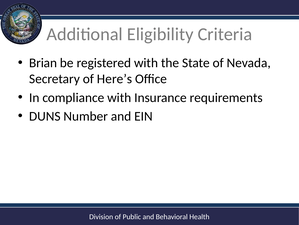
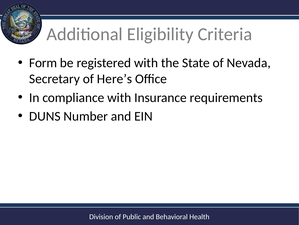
Brian: Brian -> Form
